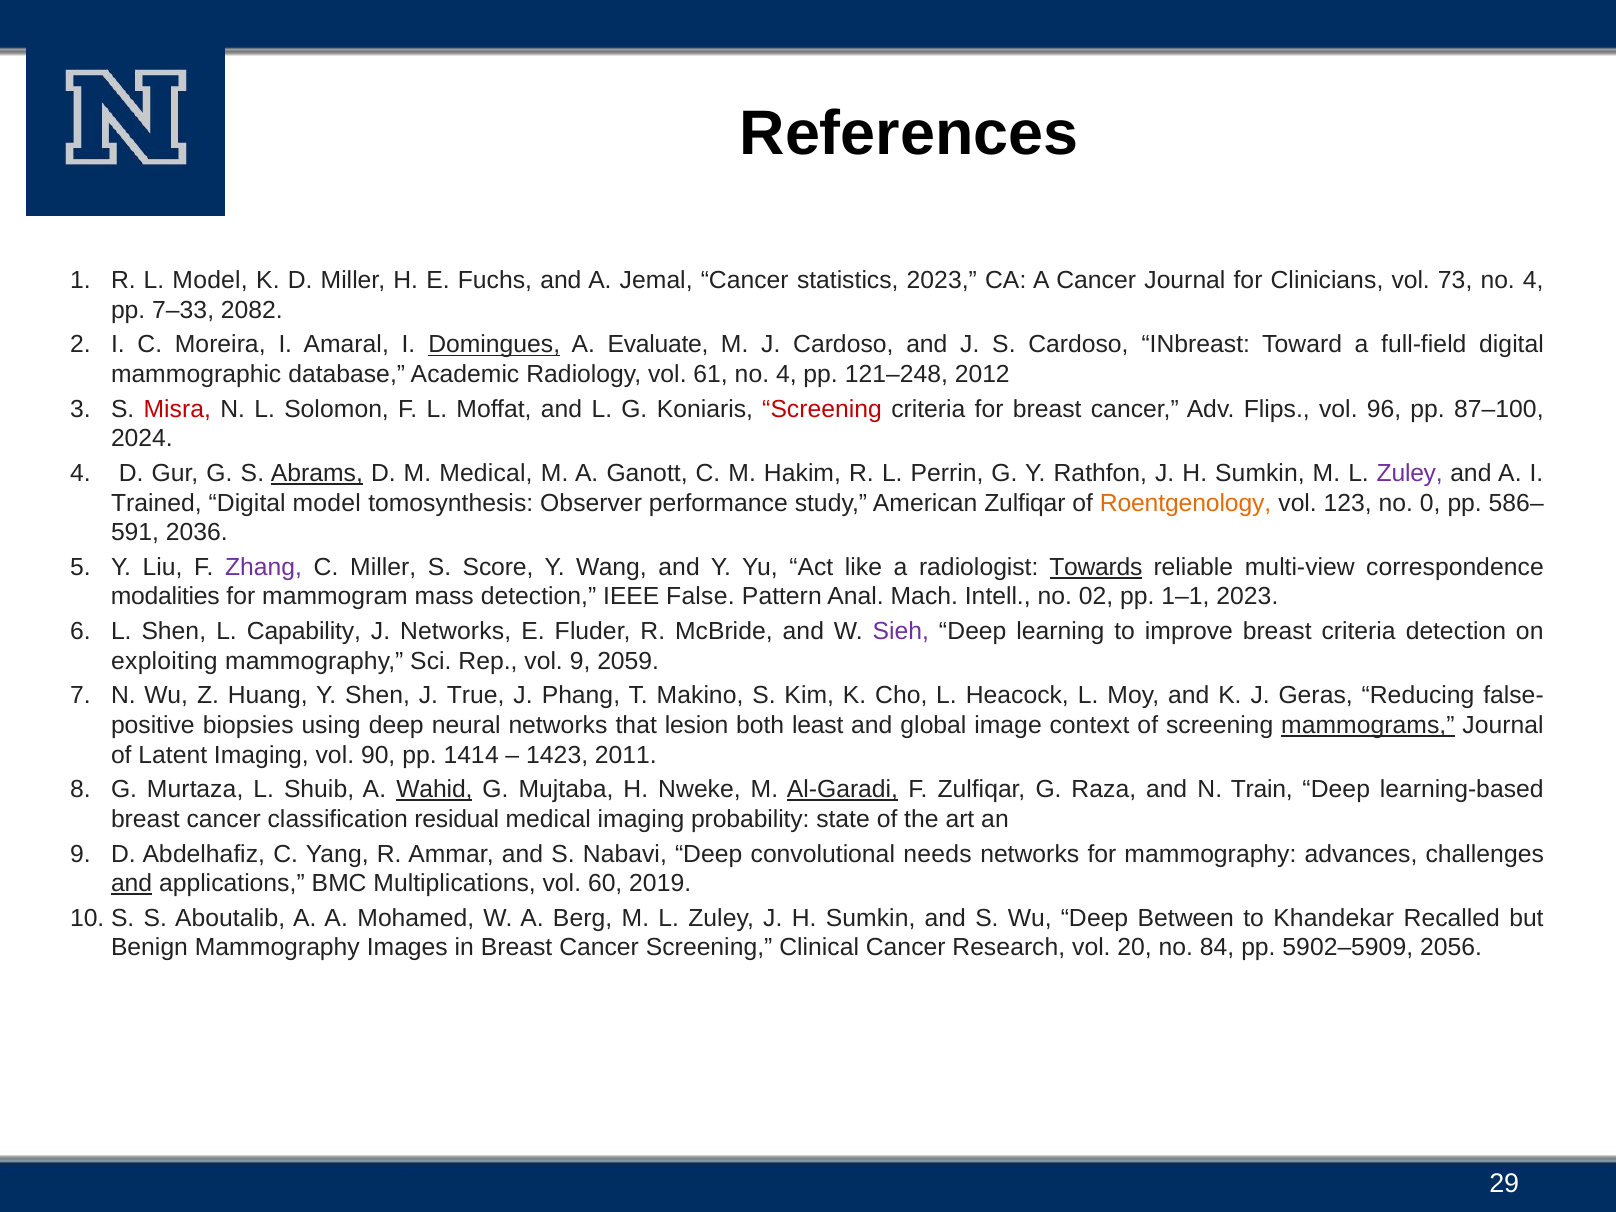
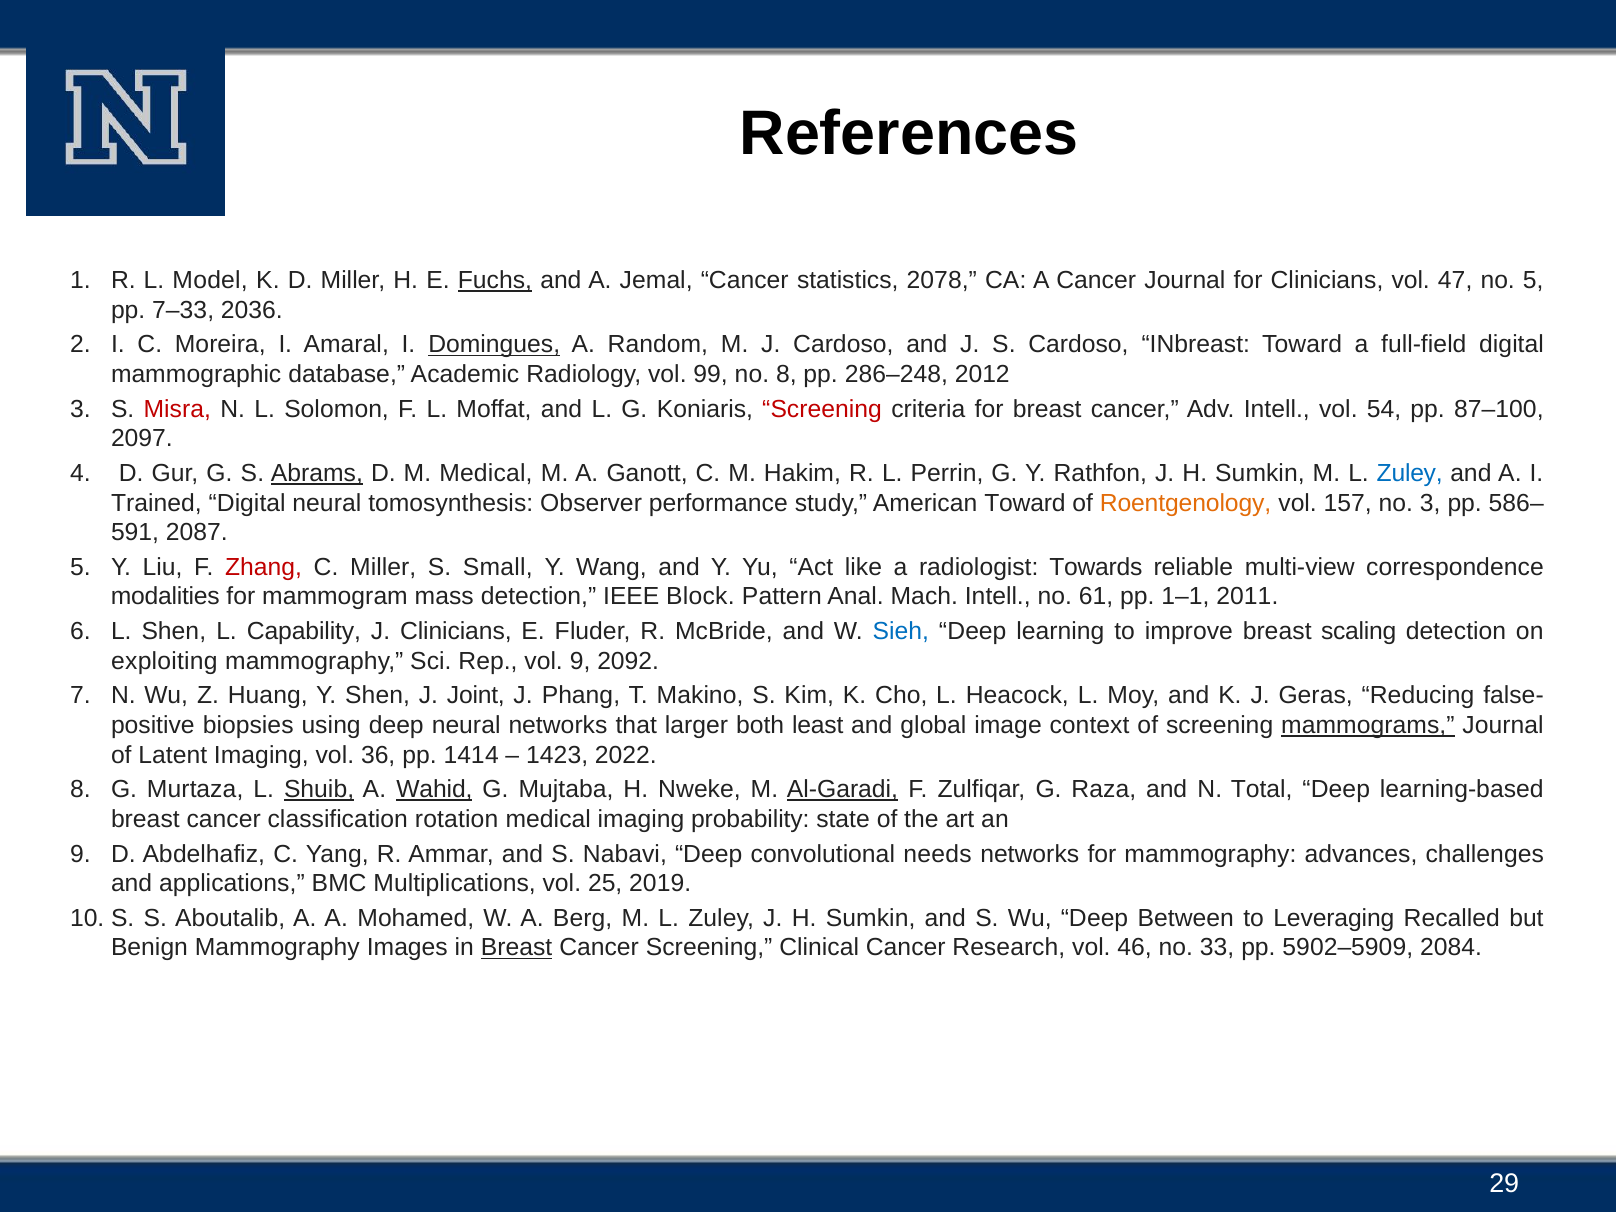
Fuchs underline: none -> present
statistics 2023: 2023 -> 2078
73: 73 -> 47
4 at (1533, 281): 4 -> 5
2082: 2082 -> 2036
Evaluate: Evaluate -> Random
61: 61 -> 99
4 at (786, 374): 4 -> 8
121–248: 121–248 -> 286–248
Adv Flips: Flips -> Intell
96: 96 -> 54
2024: 2024 -> 2097
Zuley at (1410, 473) colour: purple -> blue
Digital model: model -> neural
American Zulfiqar: Zulfiqar -> Toward
123: 123 -> 157
no 0: 0 -> 3
2036: 2036 -> 2087
Zhang colour: purple -> red
Score: Score -> Small
Towards underline: present -> none
False: False -> Block
02: 02 -> 61
1–1 2023: 2023 -> 2011
J Networks: Networks -> Clinicians
Sieh colour: purple -> blue
breast criteria: criteria -> scaling
2059: 2059 -> 2092
True: True -> Joint
lesion: lesion -> larger
90: 90 -> 36
2011: 2011 -> 2022
Shuib underline: none -> present
Train: Train -> Total
residual: residual -> rotation
and at (132, 884) underline: present -> none
60: 60 -> 25
Khandekar: Khandekar -> Leveraging
Breast at (517, 948) underline: none -> present
20: 20 -> 46
84: 84 -> 33
2056: 2056 -> 2084
